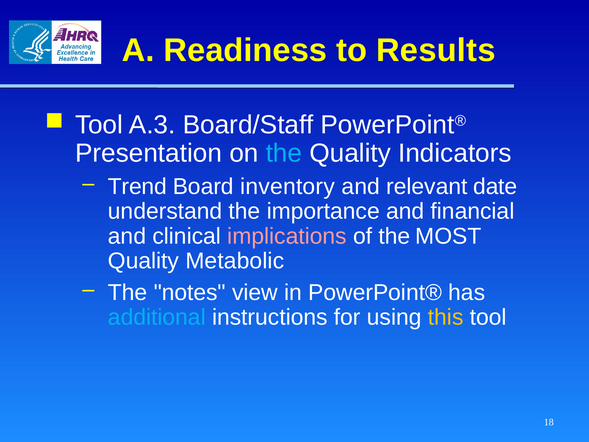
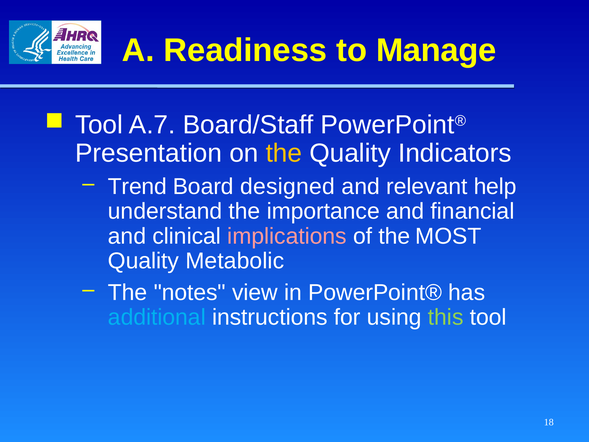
Results: Results -> Manage
A.3: A.3 -> A.7
the at (284, 153) colour: light blue -> yellow
inventory: inventory -> designed
date: date -> help
this colour: yellow -> light green
